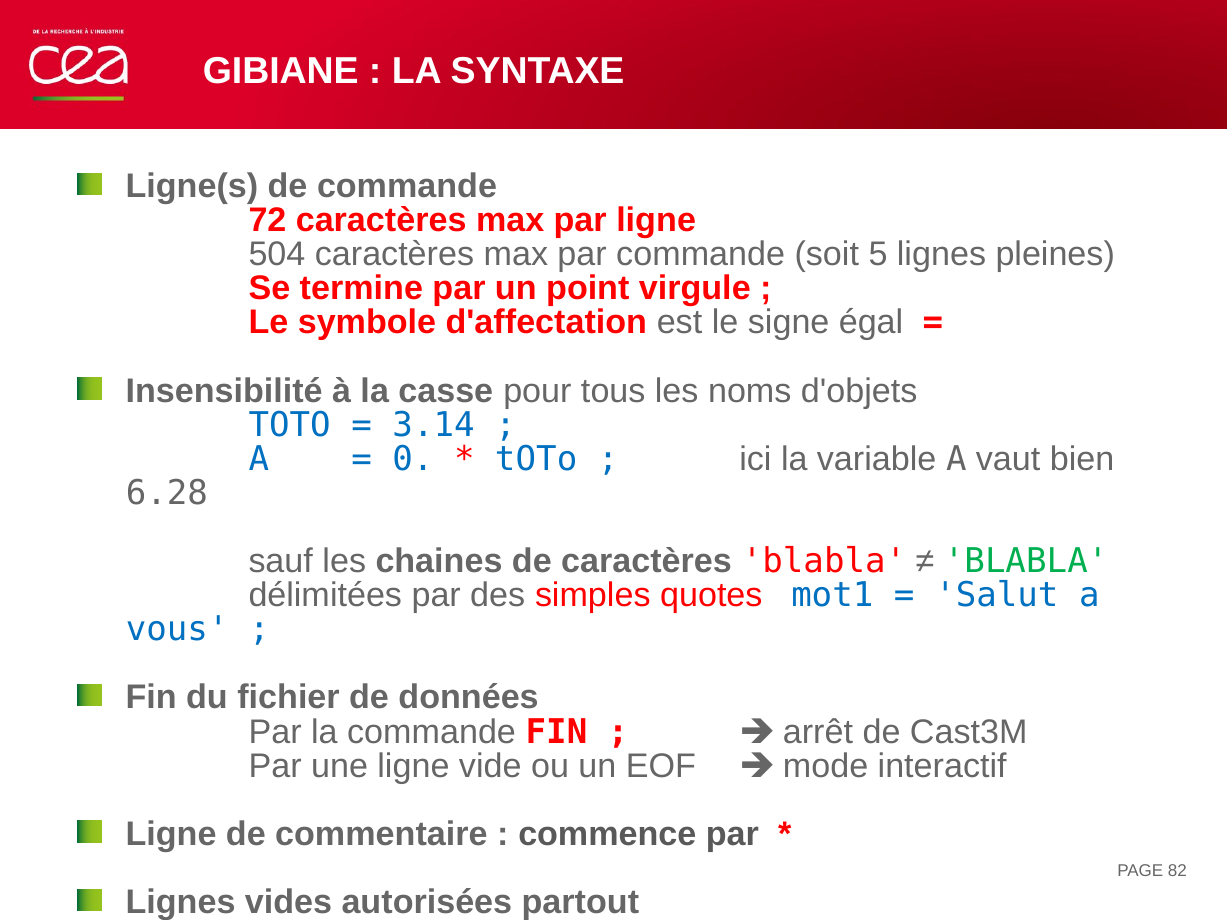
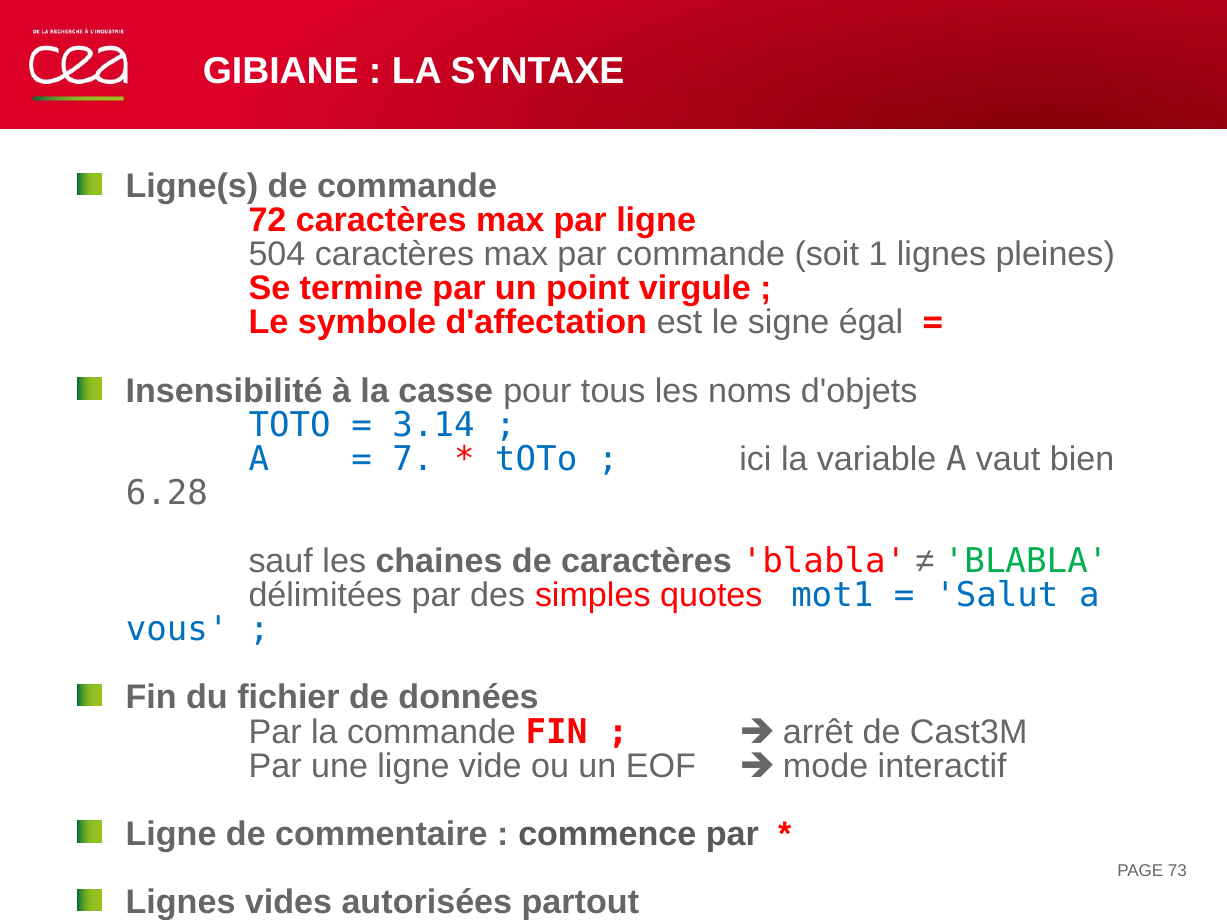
5: 5 -> 1
0: 0 -> 7
82: 82 -> 73
